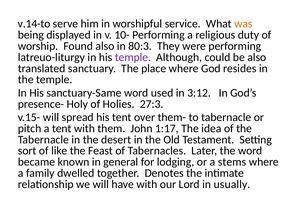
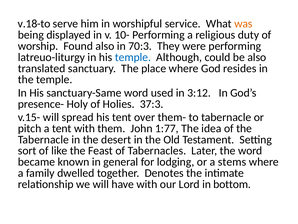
v.14-to: v.14-to -> v.18-to
80:3: 80:3 -> 70:3
temple at (133, 57) colour: purple -> blue
27:3: 27:3 -> 37:3
1:17: 1:17 -> 1:77
usually: usually -> bottom
